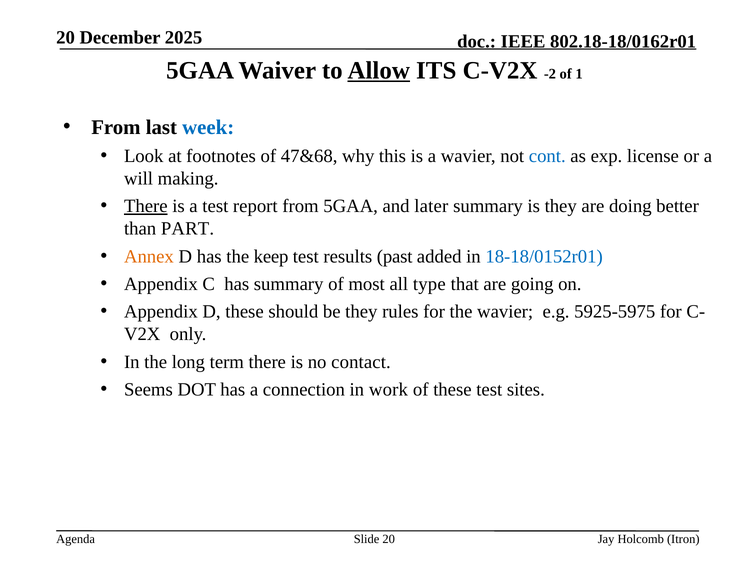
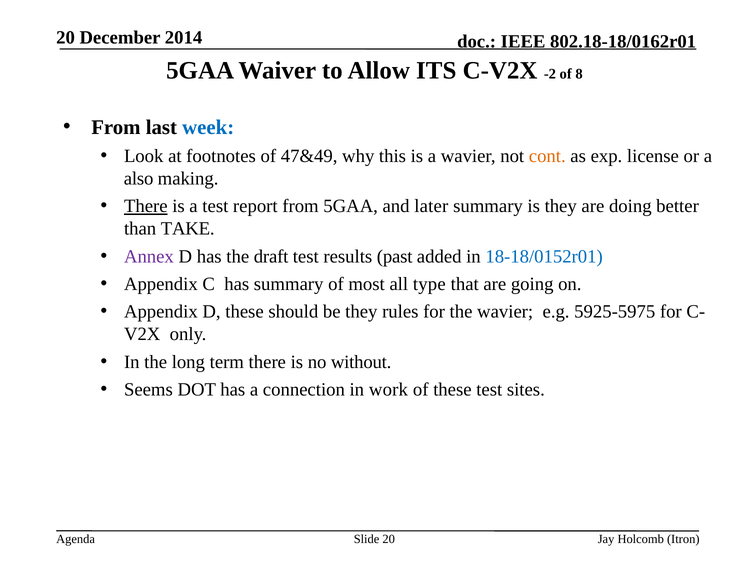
2025: 2025 -> 2014
Allow underline: present -> none
1: 1 -> 8
47&68: 47&68 -> 47&49
cont colour: blue -> orange
will: will -> also
PART: PART -> TAKE
Annex colour: orange -> purple
keep: keep -> draft
contact: contact -> without
